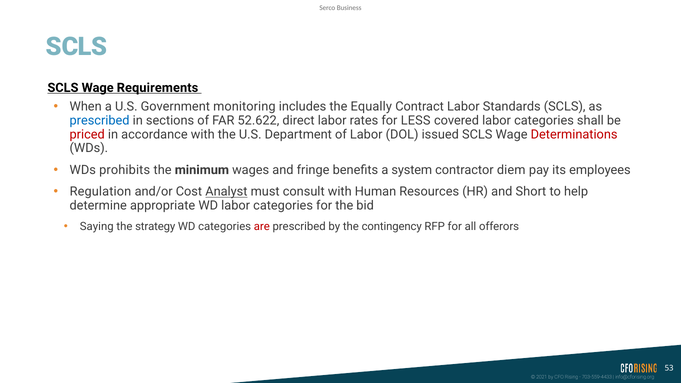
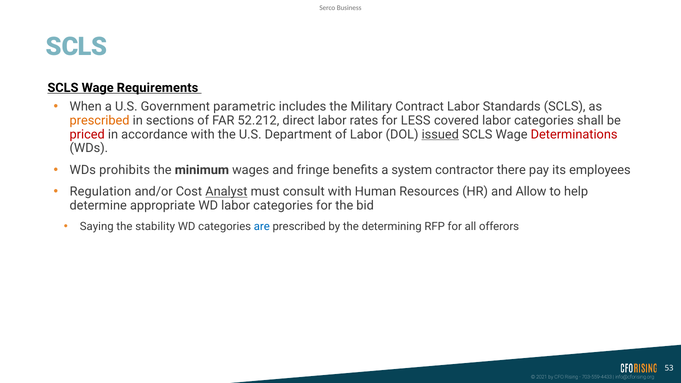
monitoring: monitoring -> parametric
Equally: Equally -> Military
prescribed at (100, 121) colour: blue -> orange
52.622: 52.622 -> 52.212
issued underline: none -> present
diem: diem -> there
Short: Short -> Allow
strategy: strategy -> stability
are colour: red -> blue
contingency: contingency -> determining
